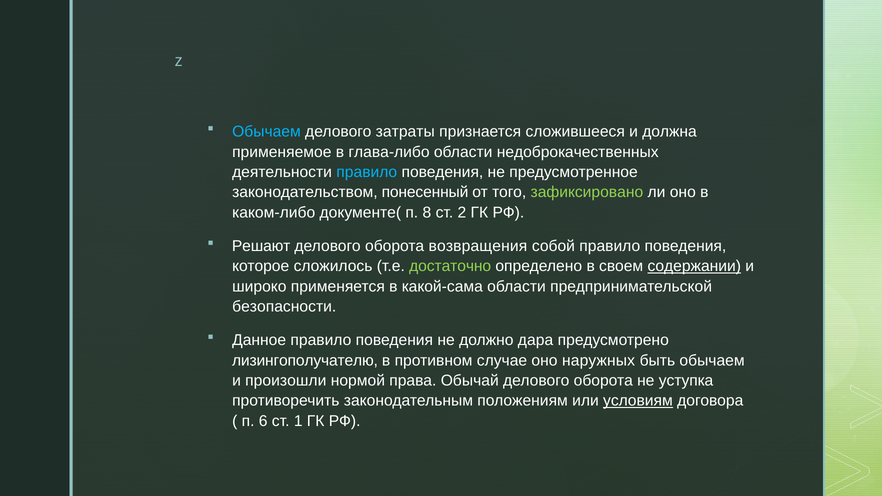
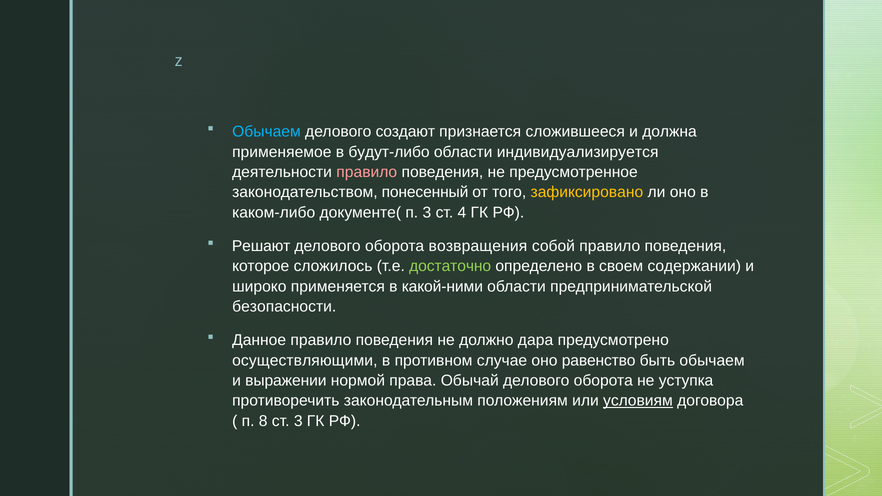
затраты: затраты -> создают
глава-либо: глава-либо -> будут-либо
недоброкачественных: недоброкачественных -> индивидуализируется
правило at (367, 172) colour: light blue -> pink
зафиксировано colour: light green -> yellow
п 8: 8 -> 3
2: 2 -> 4
содержании underline: present -> none
какой-сама: какой-сама -> какой-ними
лизингополучателю: лизингополучателю -> осуществляющими
наружных: наружных -> равенство
произошли: произошли -> выражении
6: 6 -> 8
ст 1: 1 -> 3
